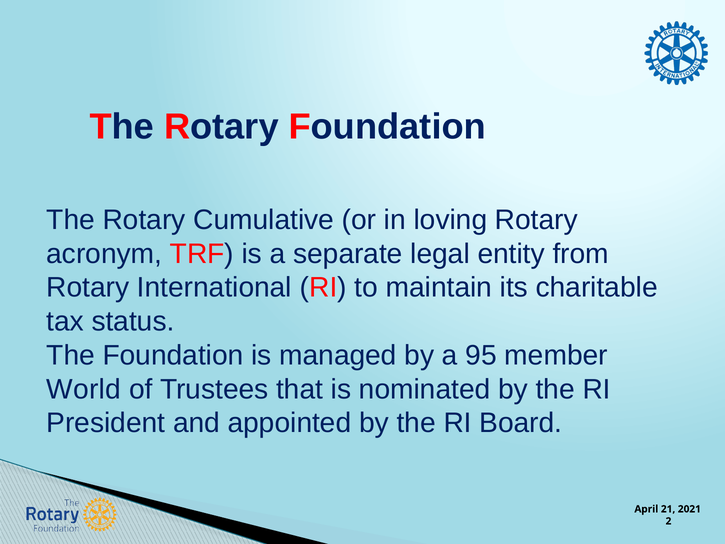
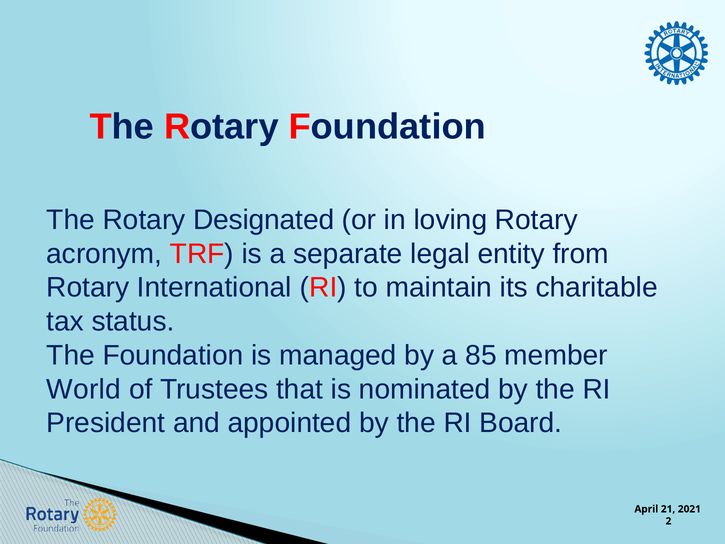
Cumulative: Cumulative -> Designated
95: 95 -> 85
